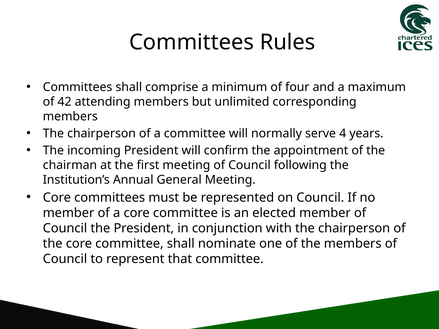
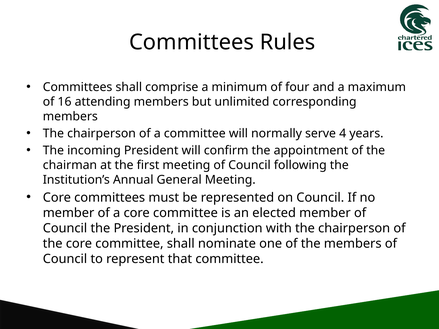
42: 42 -> 16
